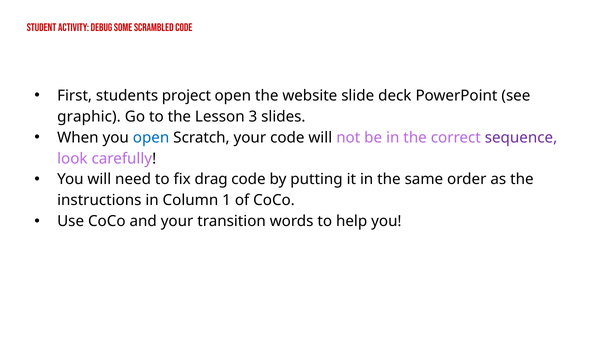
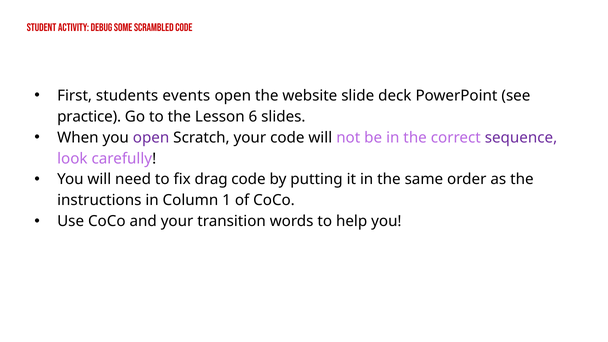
project: project -> events
graphic: graphic -> practice
3: 3 -> 6
open at (151, 138) colour: blue -> purple
